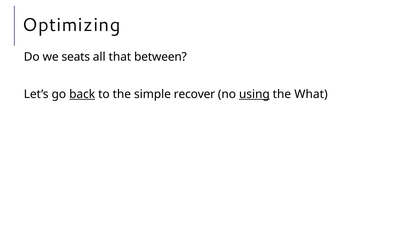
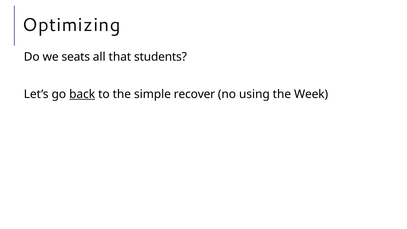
between: between -> students
using underline: present -> none
What: What -> Week
